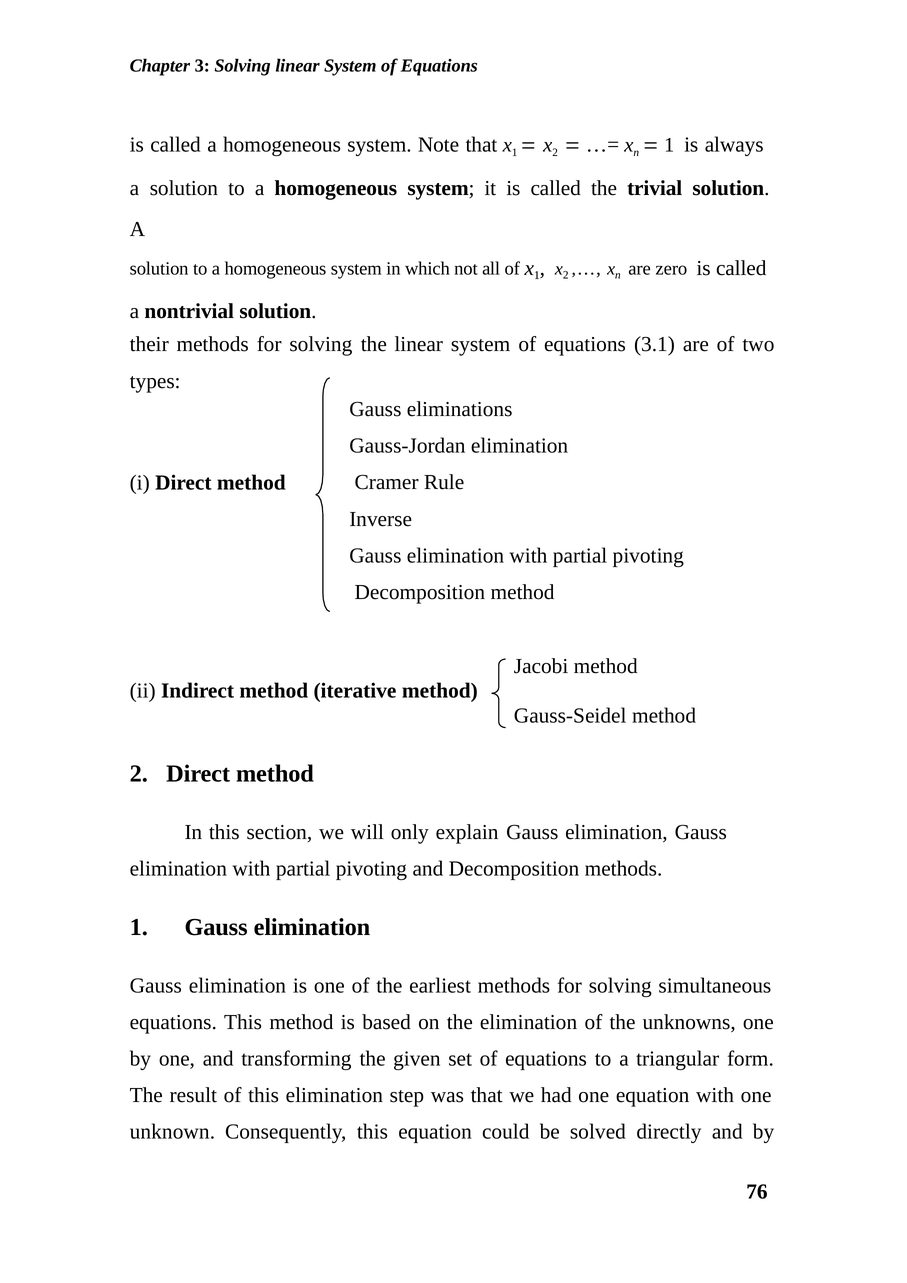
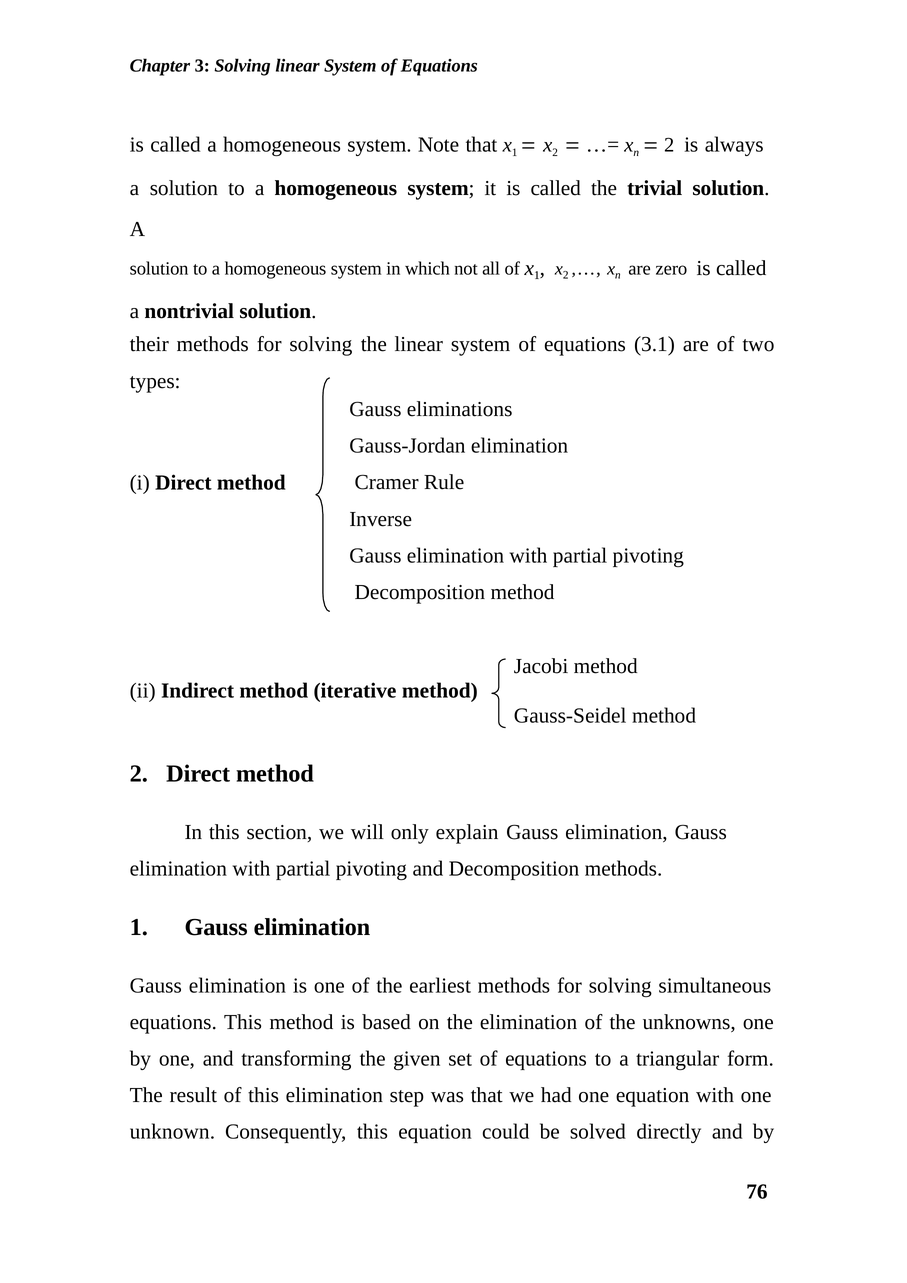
1 at (669, 145): 1 -> 2
